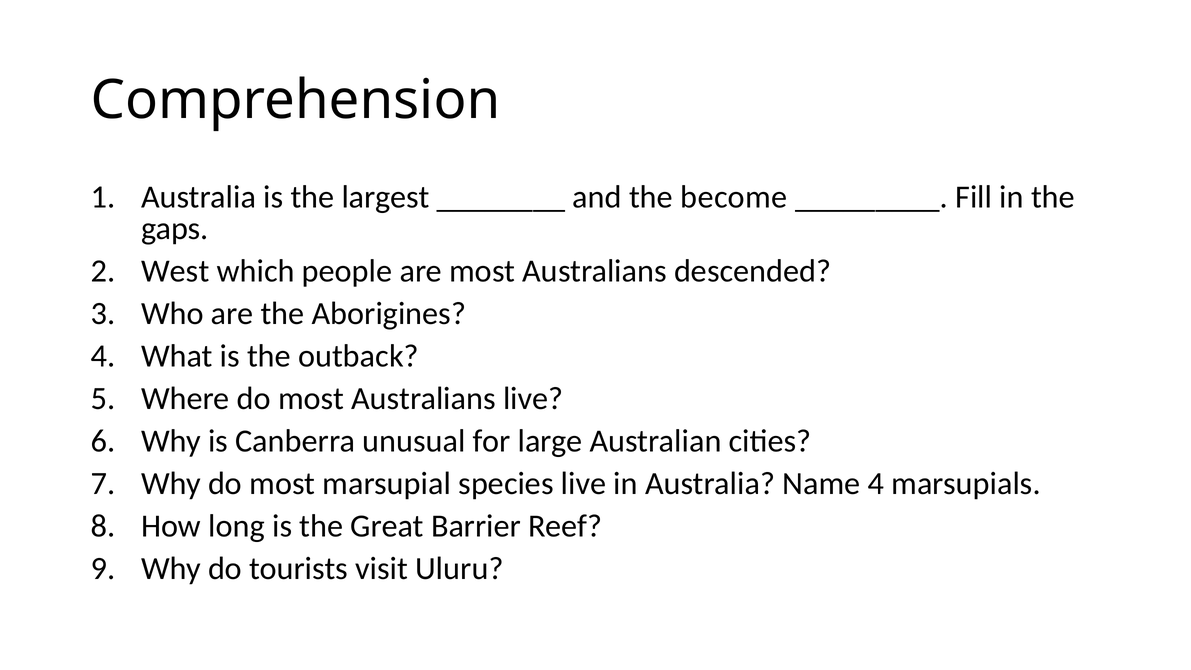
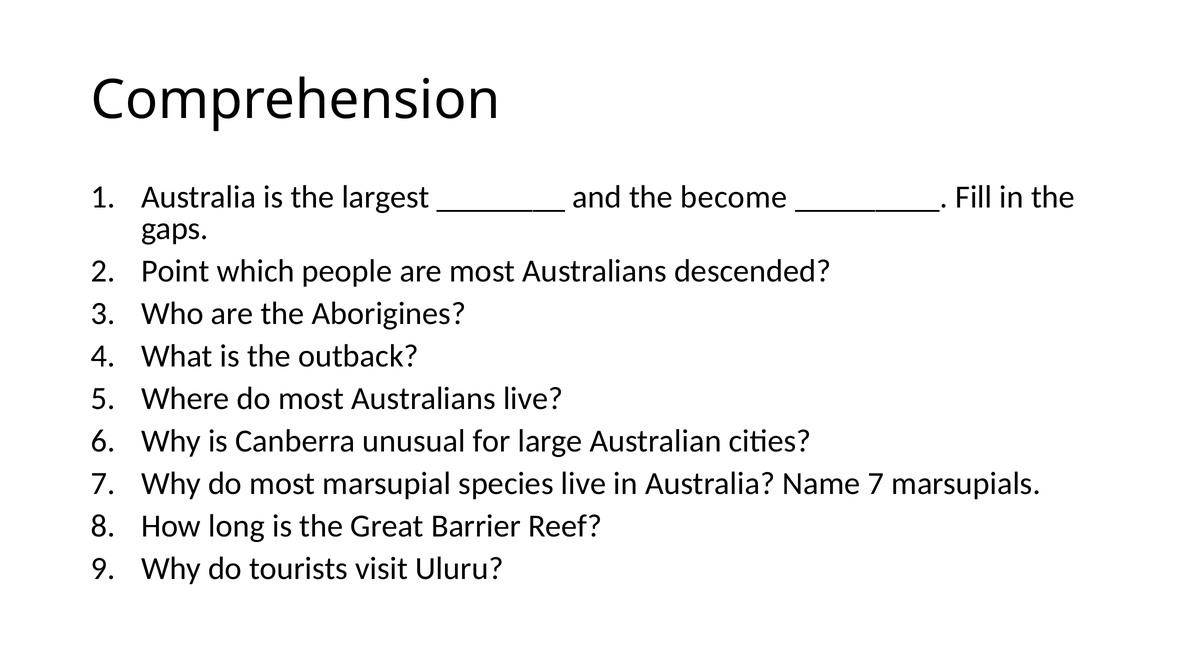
West: West -> Point
Name 4: 4 -> 7
